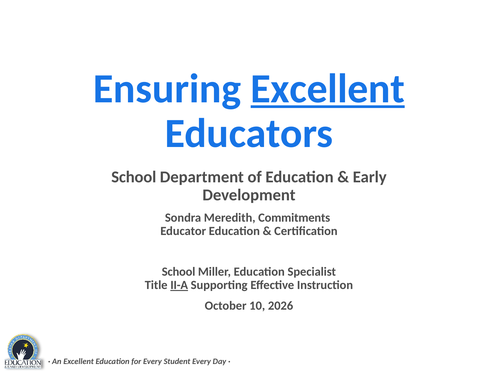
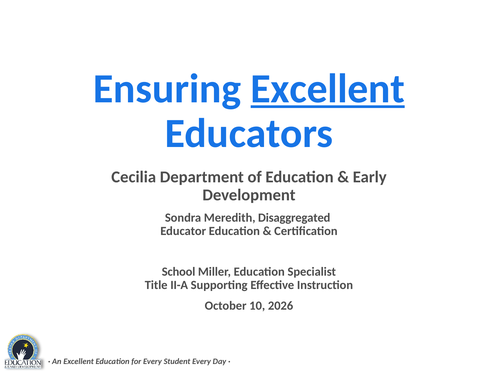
School at (134, 177): School -> Cecilia
Commitments: Commitments -> Disaggregated
II-A underline: present -> none
